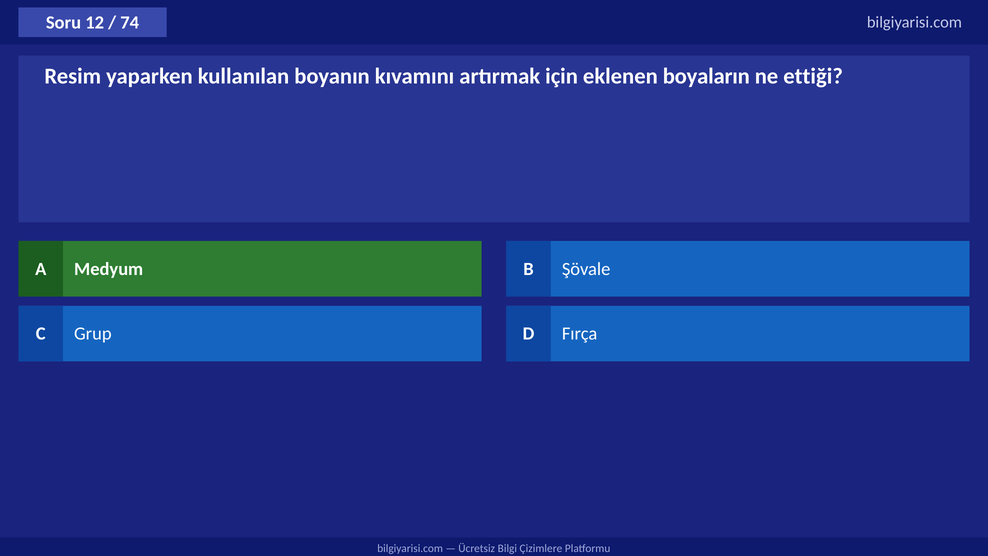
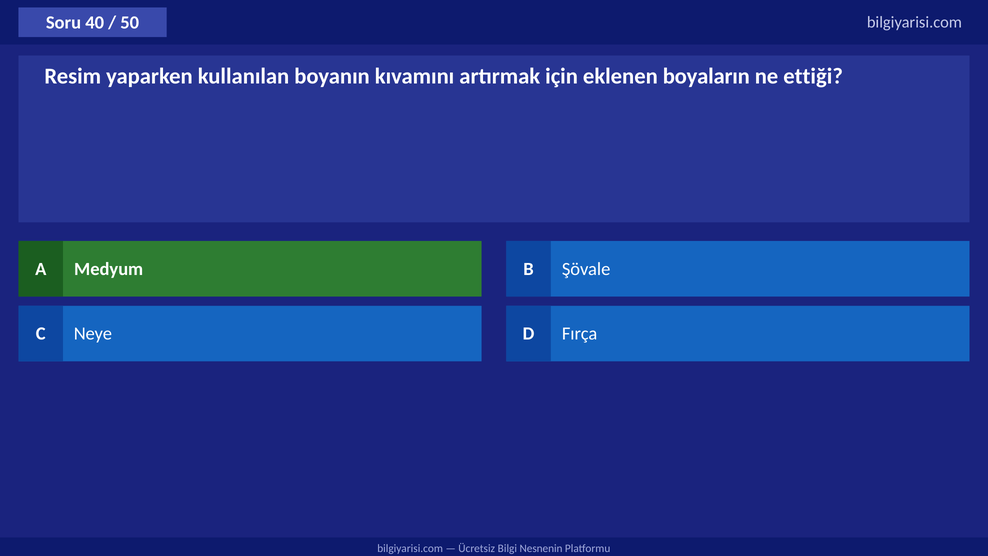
12: 12 -> 40
74: 74 -> 50
Grup: Grup -> Neye
Çizimlere: Çizimlere -> Nesnenin
